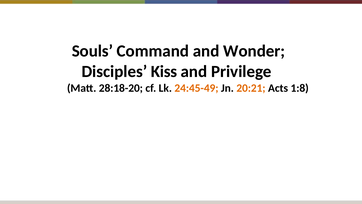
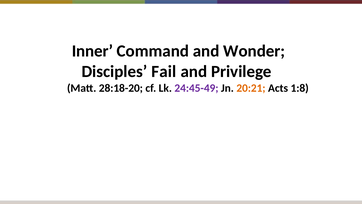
Souls: Souls -> Inner
Kiss: Kiss -> Fail
24:45-49 colour: orange -> purple
